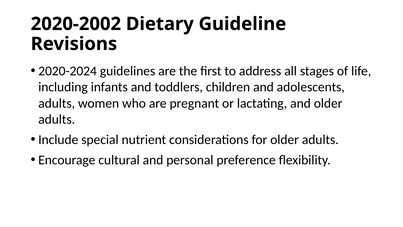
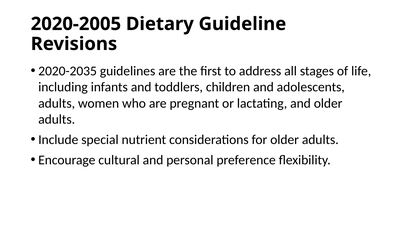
2020-2002: 2020-2002 -> 2020-2005
2020-2024: 2020-2024 -> 2020-2035
